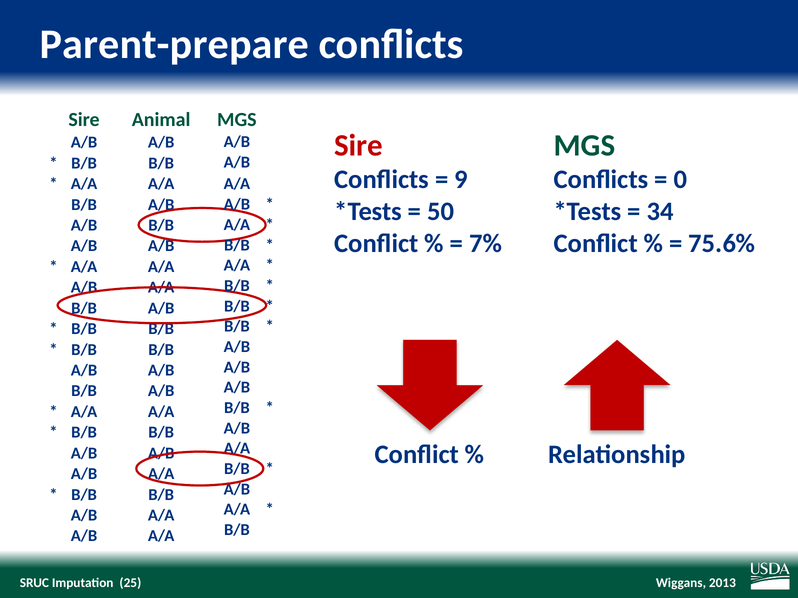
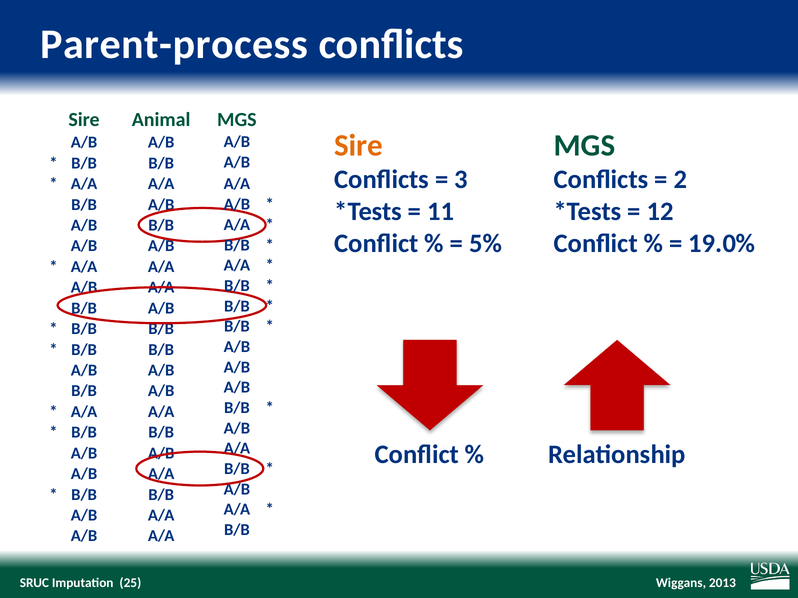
Parent-prepare: Parent-prepare -> Parent-process
Sire at (359, 145) colour: red -> orange
9: 9 -> 3
0: 0 -> 2
50: 50 -> 11
34: 34 -> 12
7%: 7% -> 5%
75.6%: 75.6% -> 19.0%
